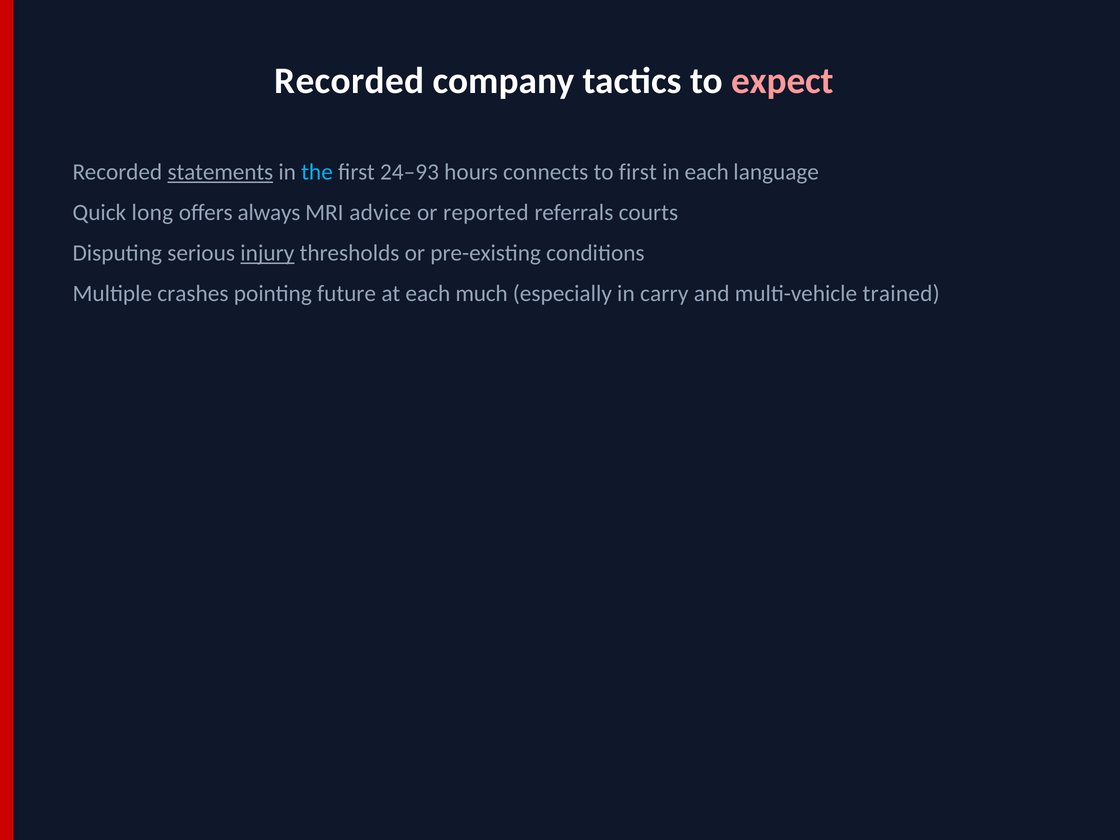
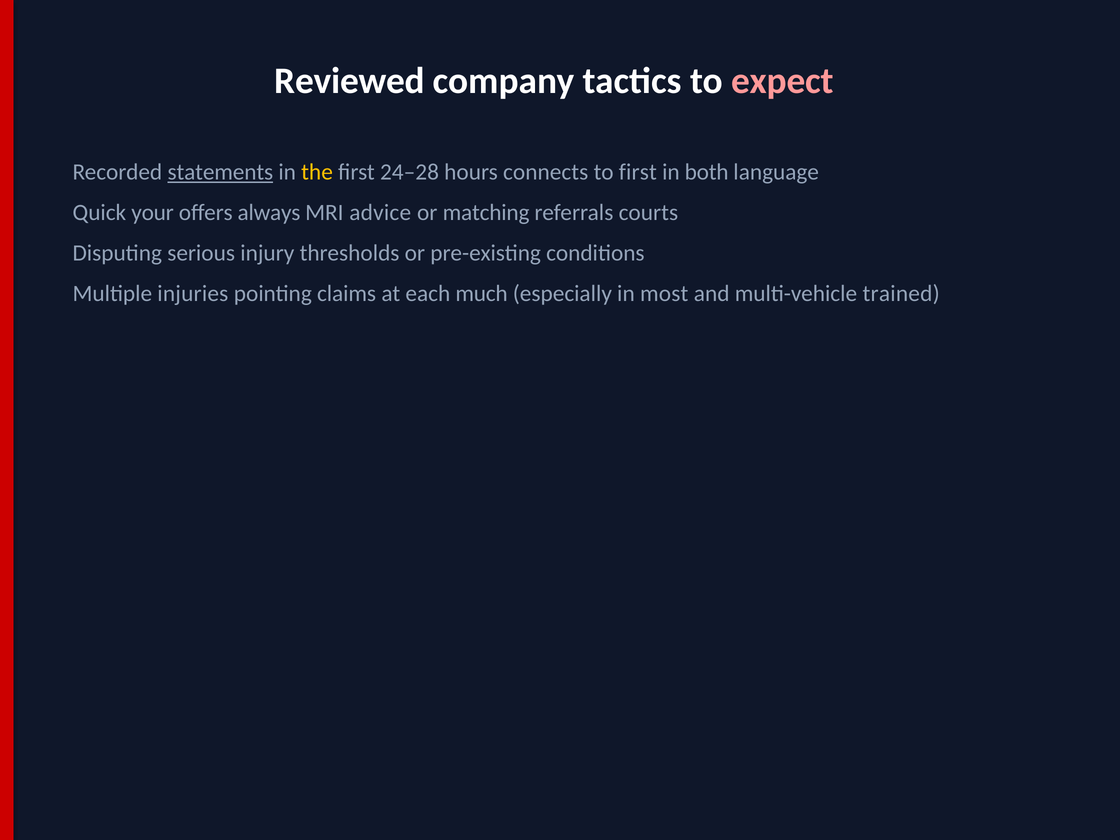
Recorded at (349, 81): Recorded -> Reviewed
the colour: light blue -> yellow
24–93: 24–93 -> 24–28
in each: each -> both
long: long -> your
reported: reported -> matching
injury underline: present -> none
crashes: crashes -> injuries
future: future -> claims
carry: carry -> most
